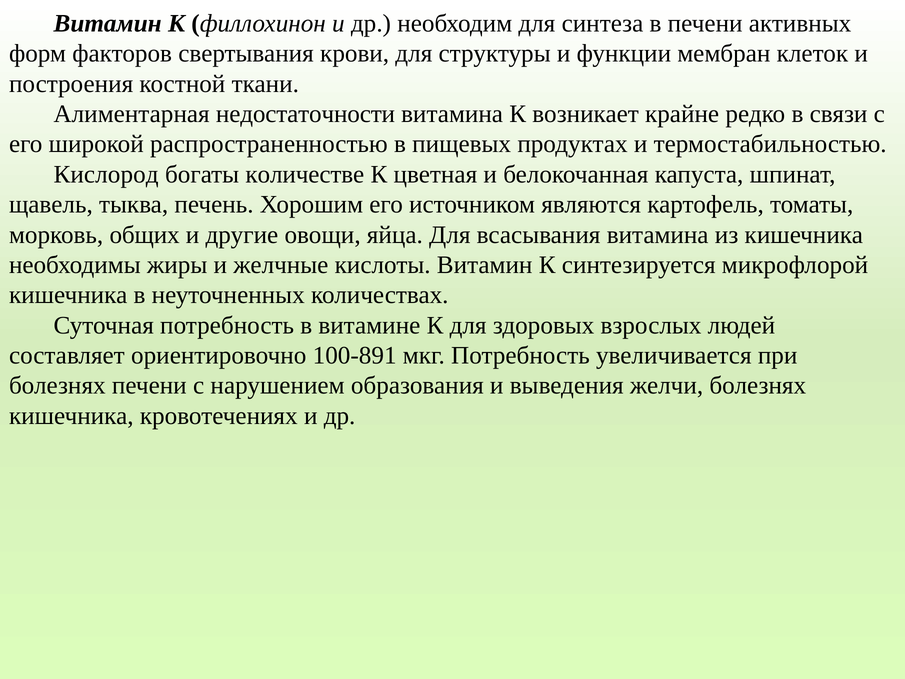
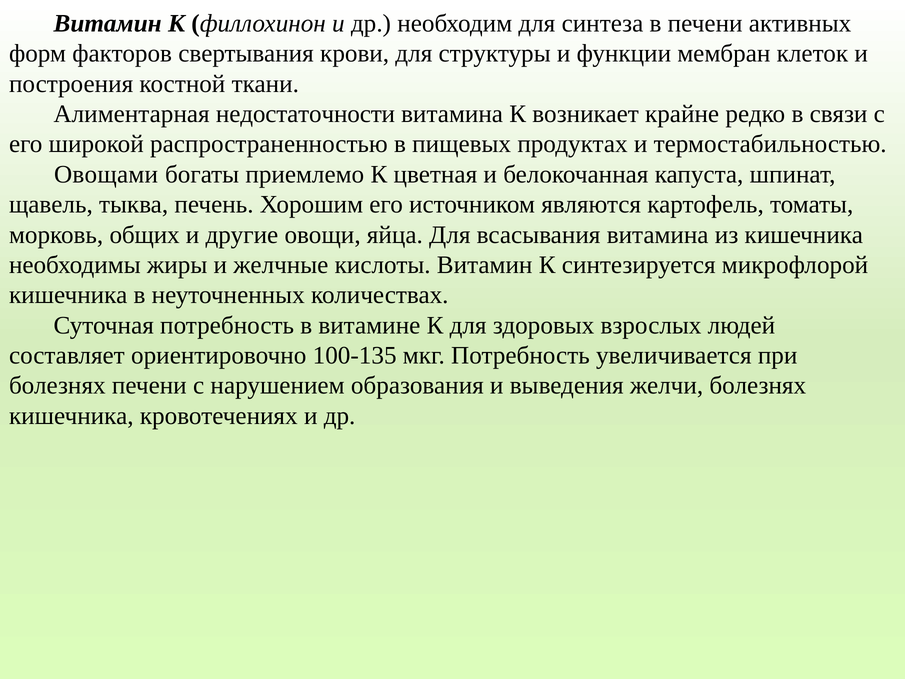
Кислород: Кислород -> Овощами
количестве: количестве -> приемлемо
100-891: 100-891 -> 100-135
